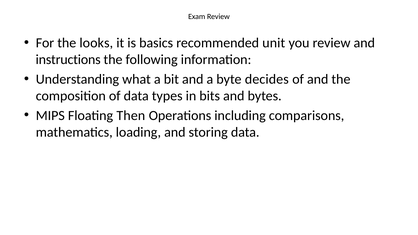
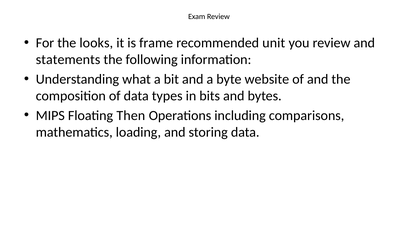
basics: basics -> frame
instructions: instructions -> statements
decides: decides -> website
